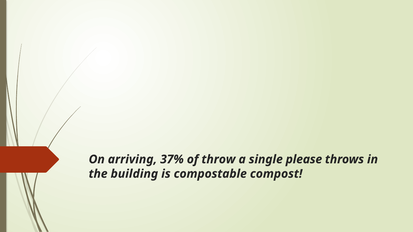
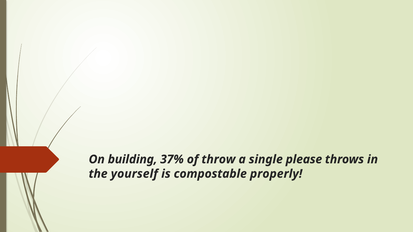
arriving: arriving -> building
building: building -> yourself
compost: compost -> properly
